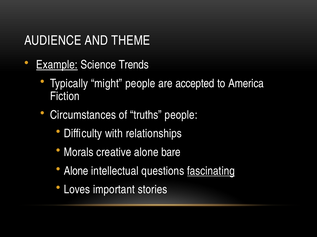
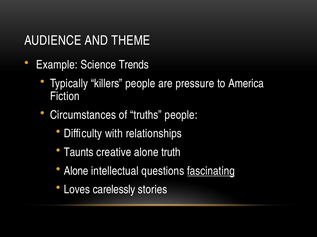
Example underline: present -> none
might: might -> killers
accepted: accepted -> pressure
Morals: Morals -> Taunts
bare: bare -> truth
important: important -> carelessly
